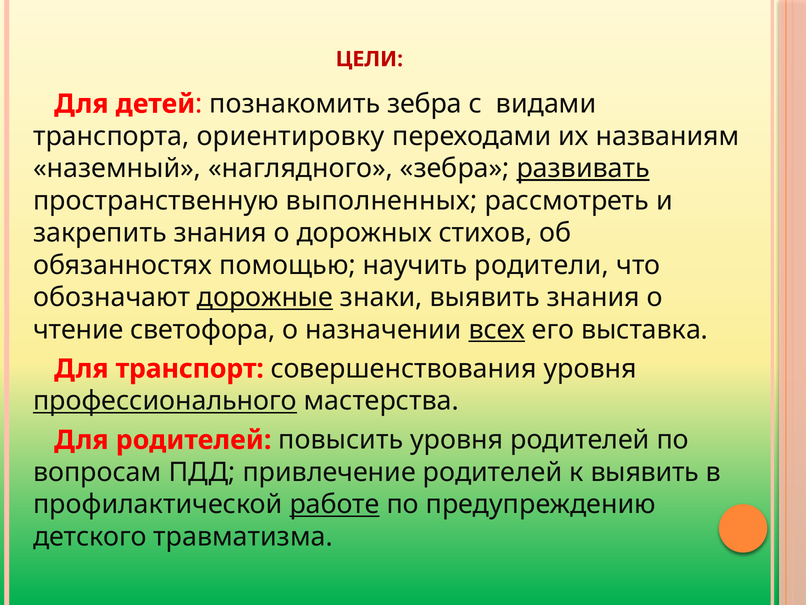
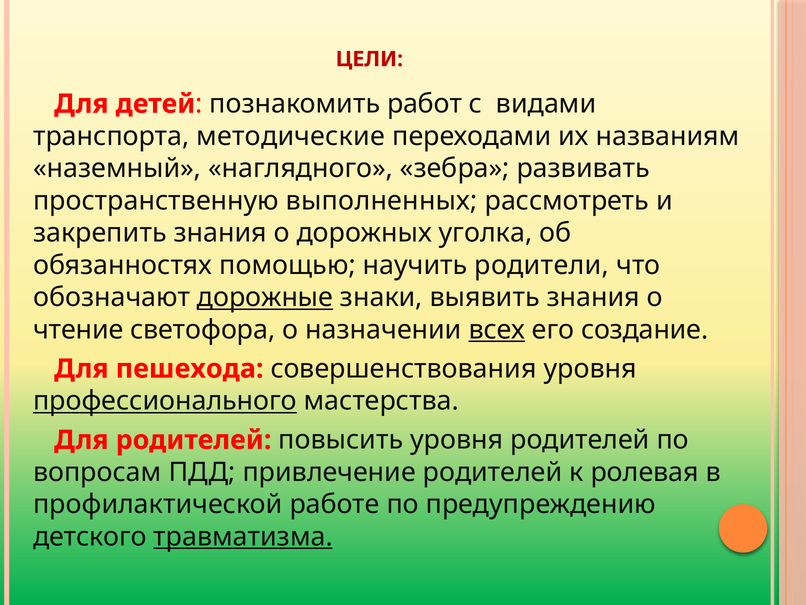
познакомить зебра: зебра -> работ
ориентировку: ориентировку -> методические
развивать underline: present -> none
стихов: стихов -> уголка
выставка: выставка -> создание
транспорт: транспорт -> пешехода
к выявить: выявить -> ролевая
работе underline: present -> none
травматизма underline: none -> present
